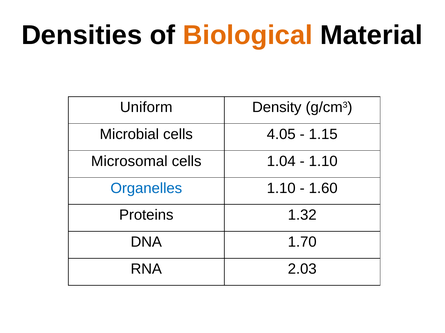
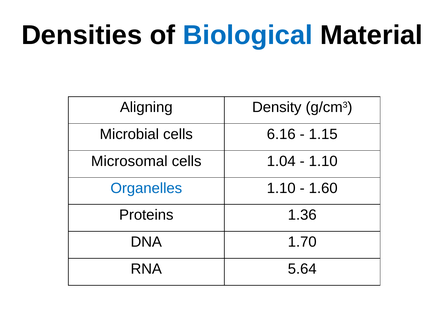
Biological colour: orange -> blue
Uniform: Uniform -> Aligning
4.05: 4.05 -> 6.16
1.32: 1.32 -> 1.36
2.03: 2.03 -> 5.64
